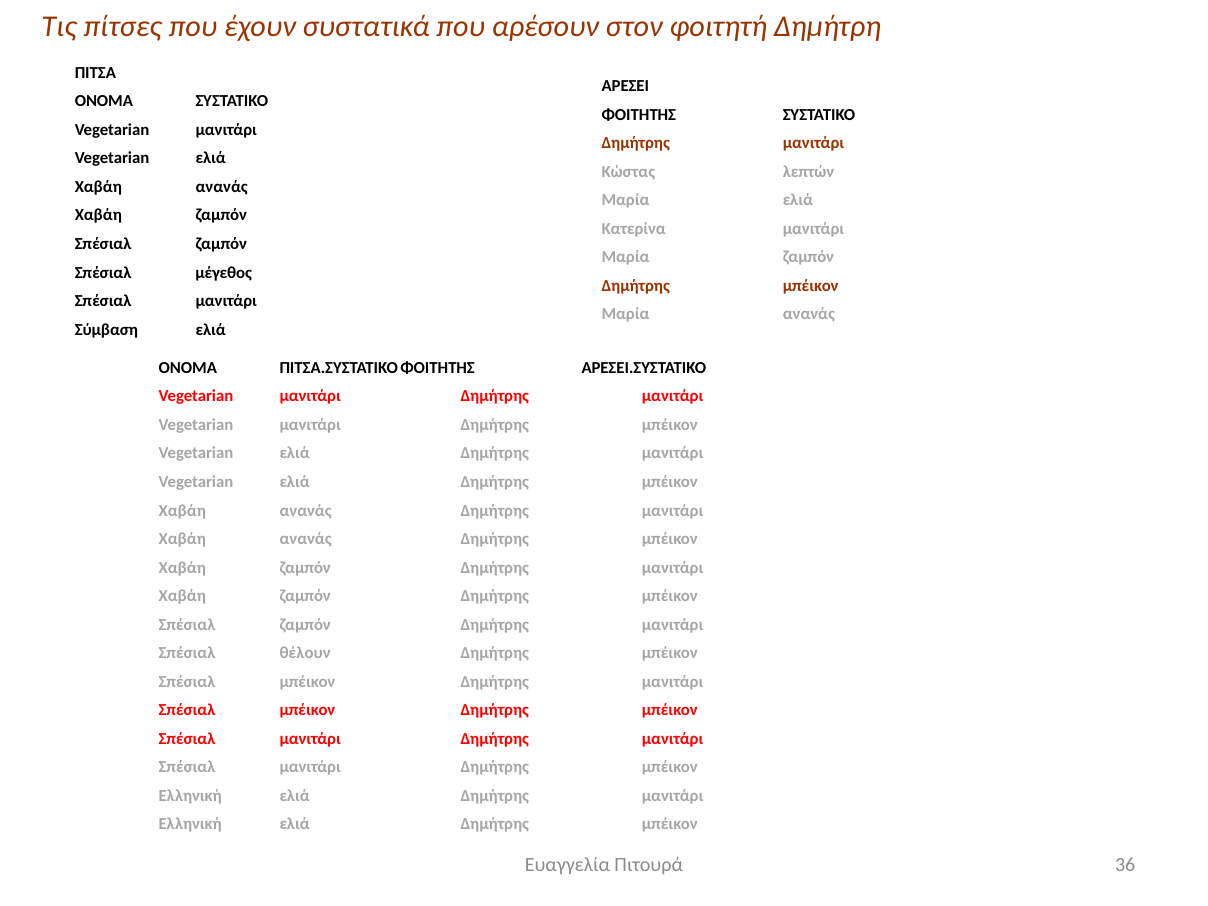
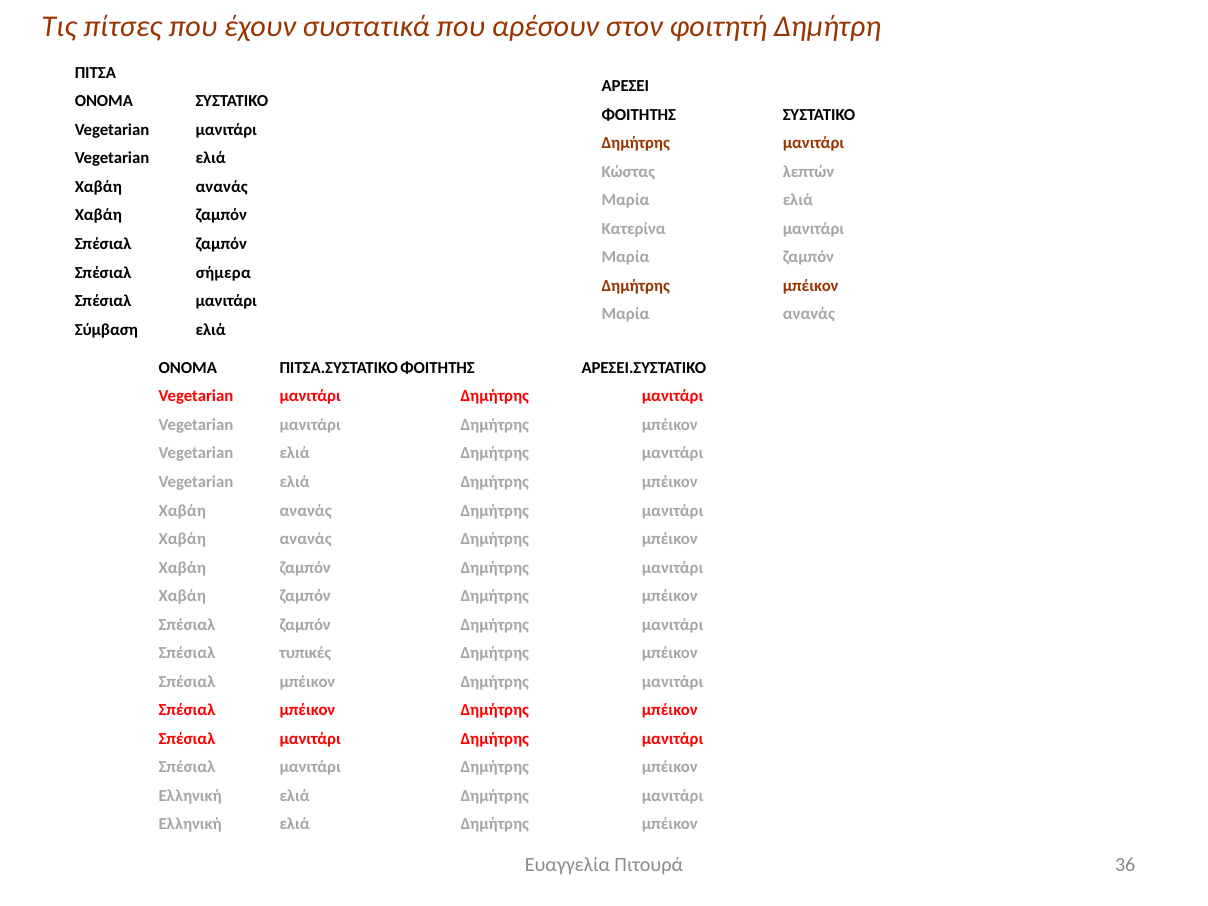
μέγεθος: μέγεθος -> σήμερα
θέλουν: θέλουν -> τυπικές
